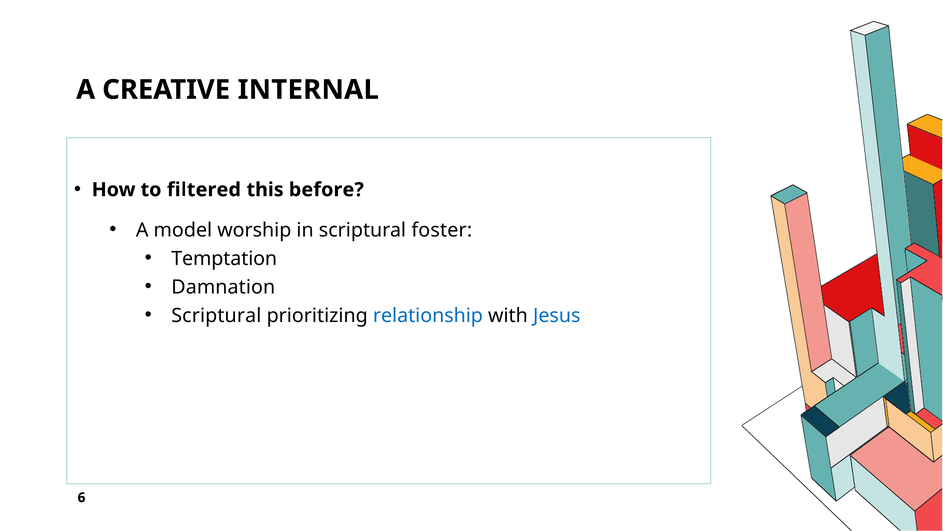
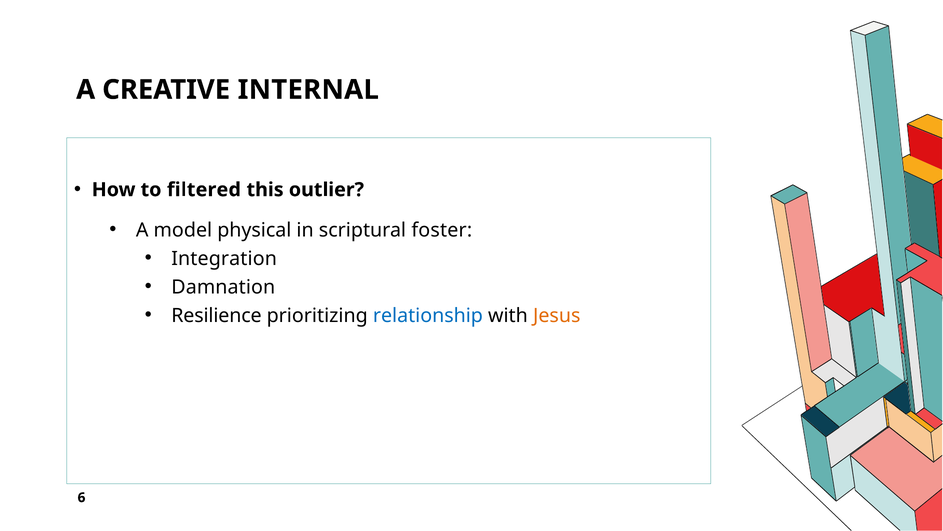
before: before -> outlier
worship: worship -> physical
Temptation: Temptation -> Integration
Scriptural at (216, 315): Scriptural -> Resilience
Jesus colour: blue -> orange
